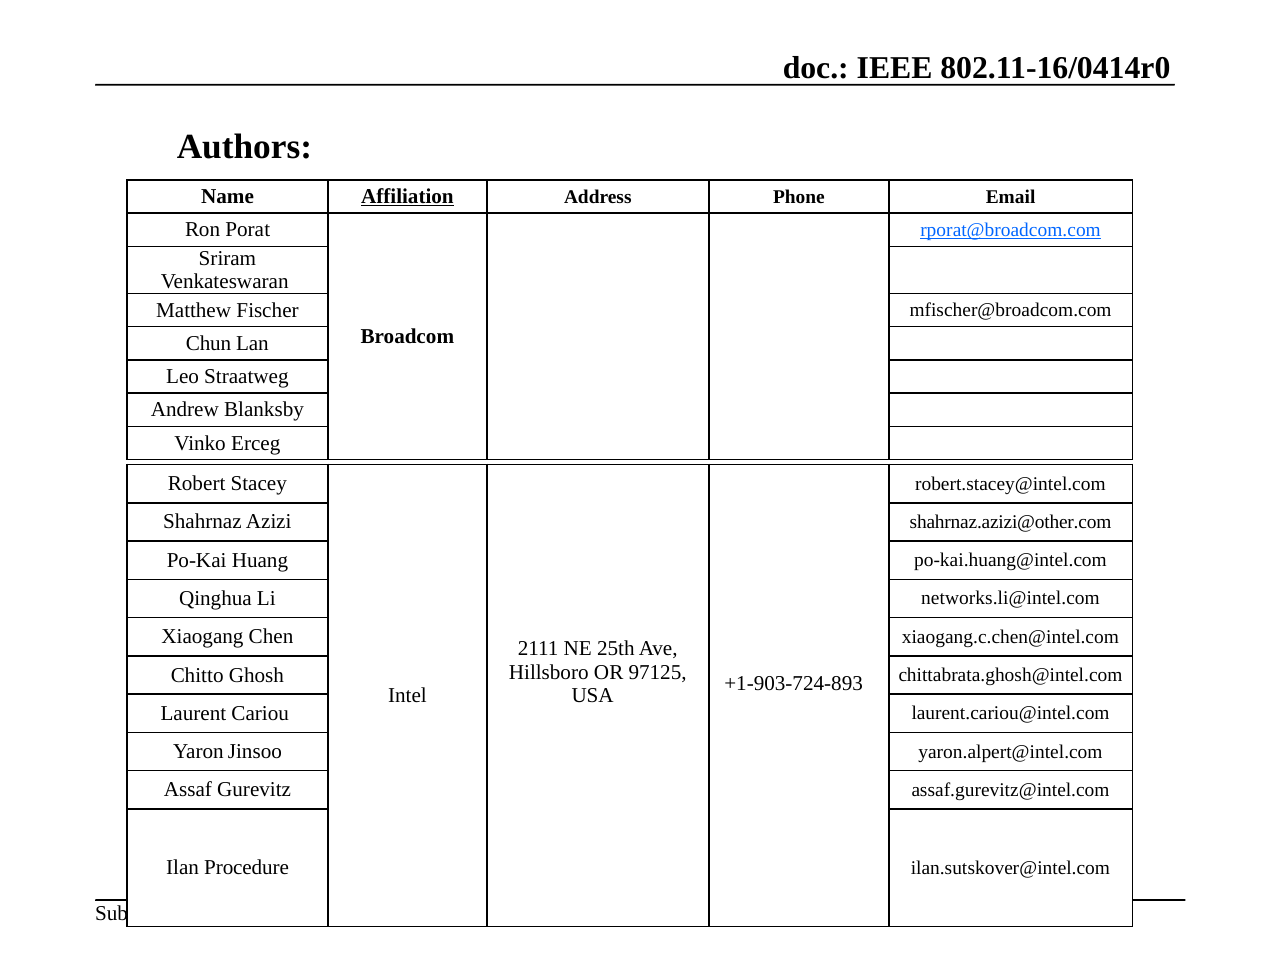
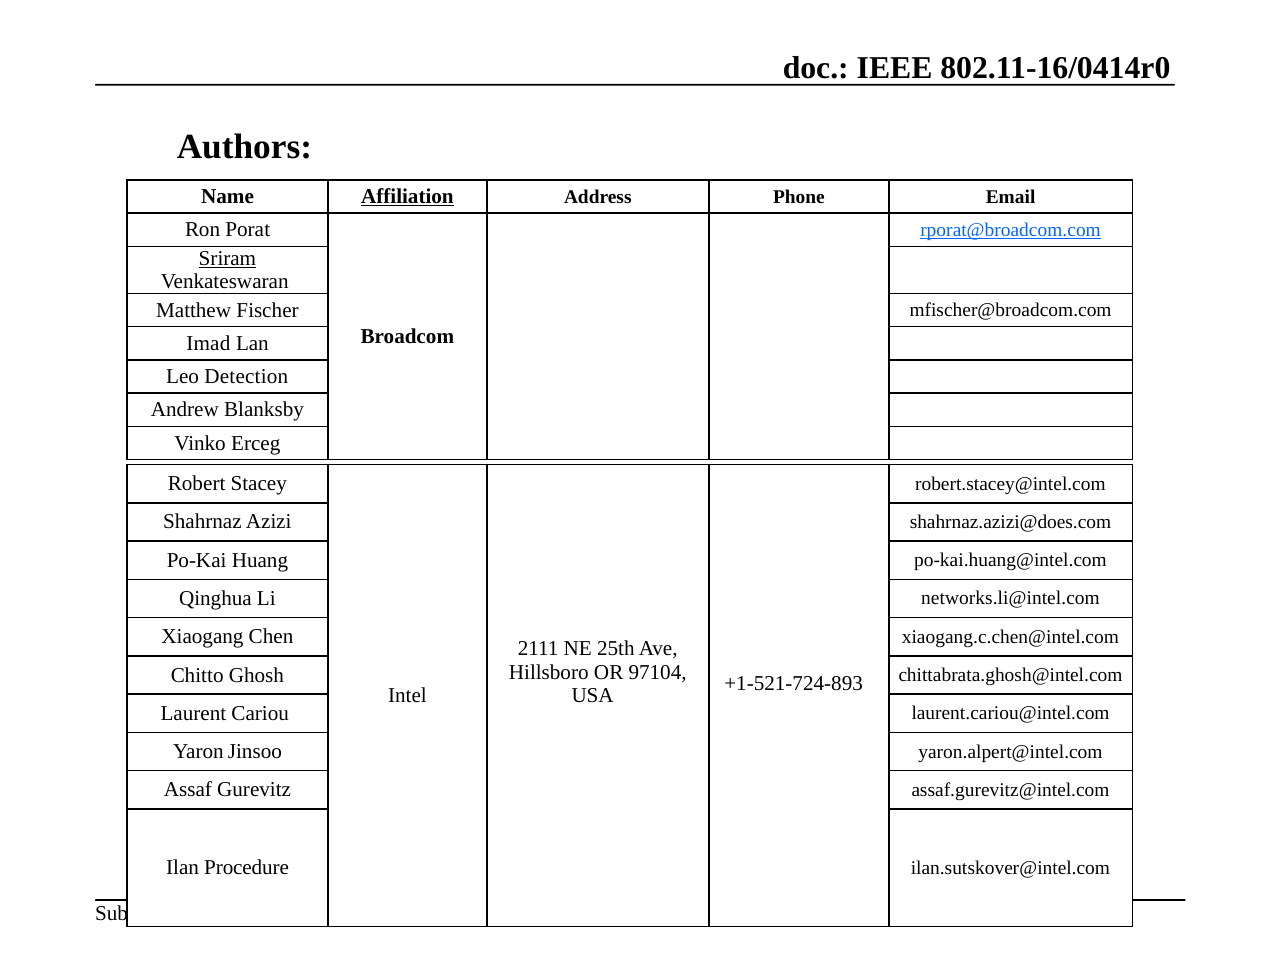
Sriram underline: none -> present
Chun: Chun -> Imad
Straatweg: Straatweg -> Detection
shahrnaz.azizi@other.com: shahrnaz.azizi@other.com -> shahrnaz.azizi@does.com
97125: 97125 -> 97104
+1-903-724-893: +1-903-724-893 -> +1-521-724-893
